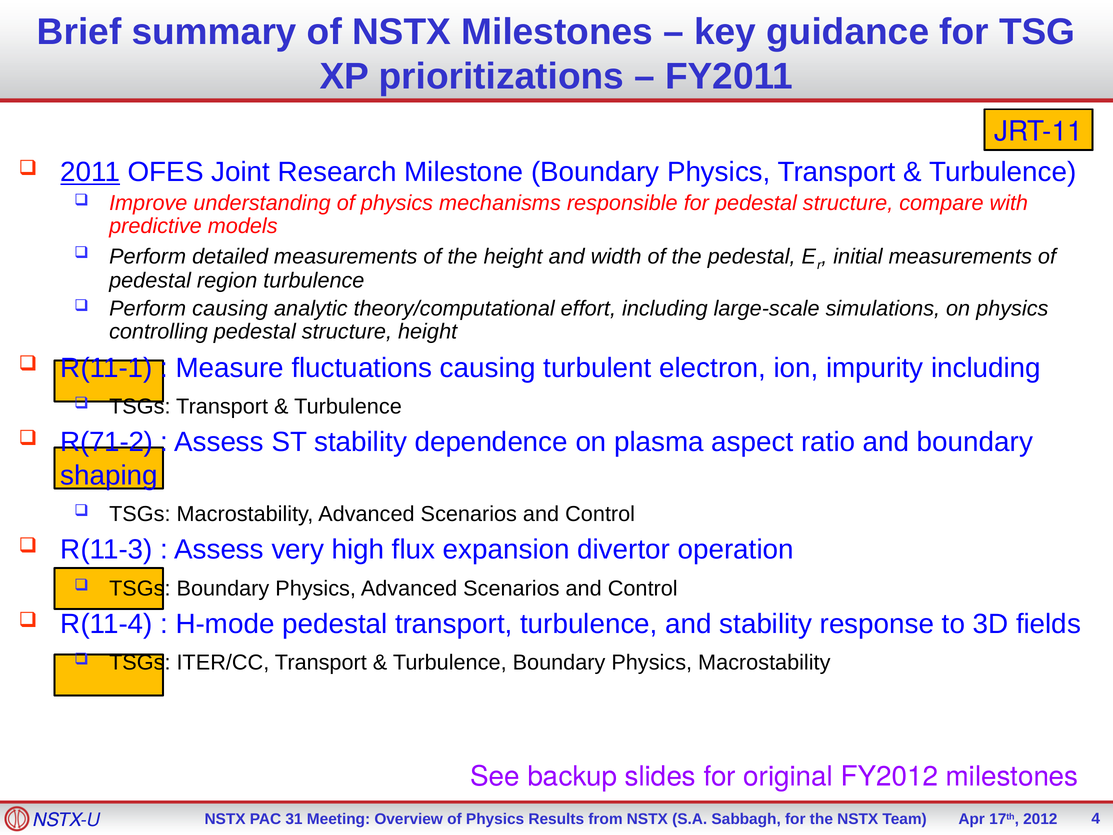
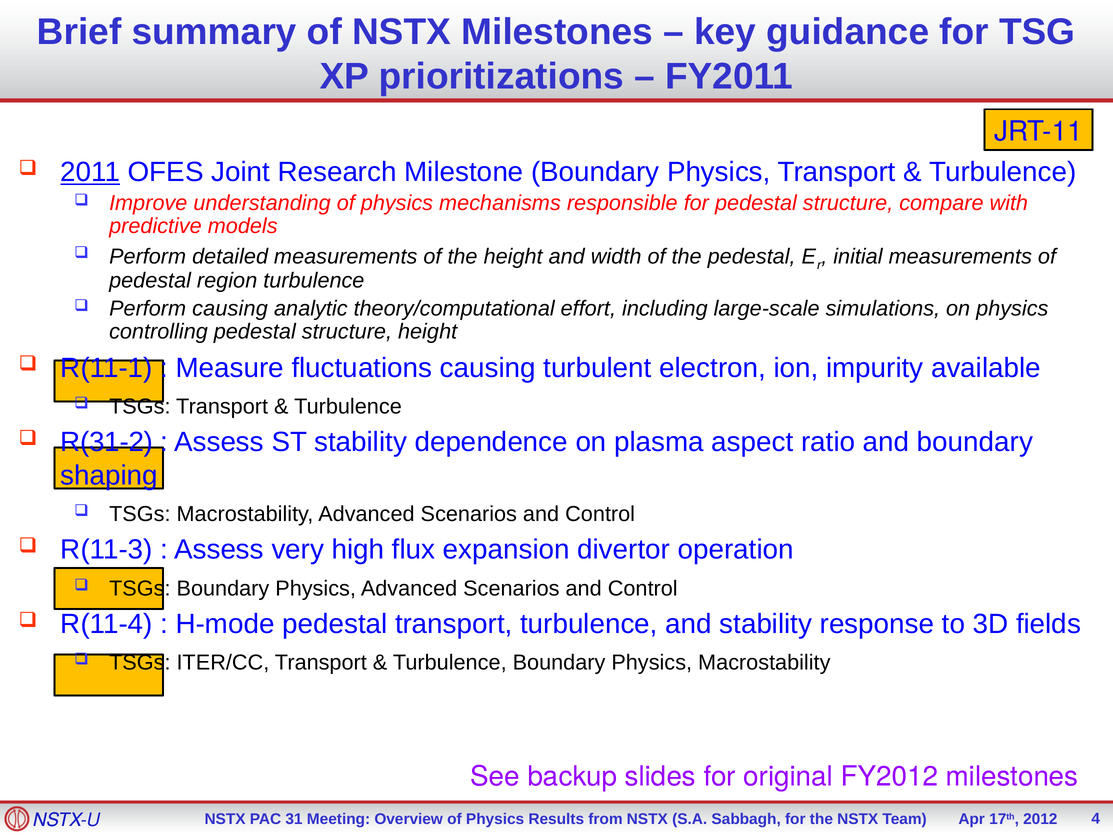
impurity including: including -> available
R(71-2: R(71-2 -> R(31-2
